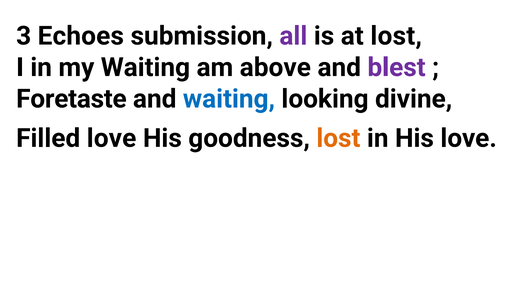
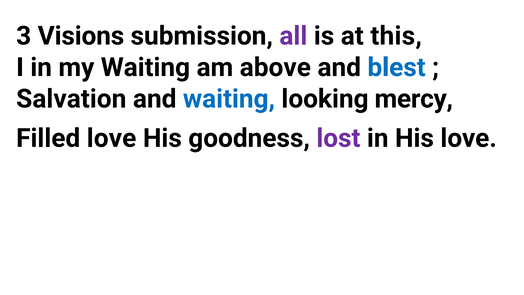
Echoes: Echoes -> Visions
at lost: lost -> this
blest colour: purple -> blue
Foretaste: Foretaste -> Salvation
divine: divine -> mercy
lost at (338, 138) colour: orange -> purple
